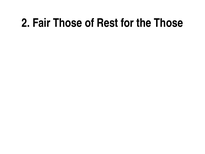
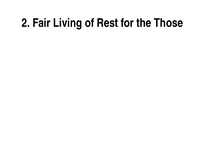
Fair Those: Those -> Living
